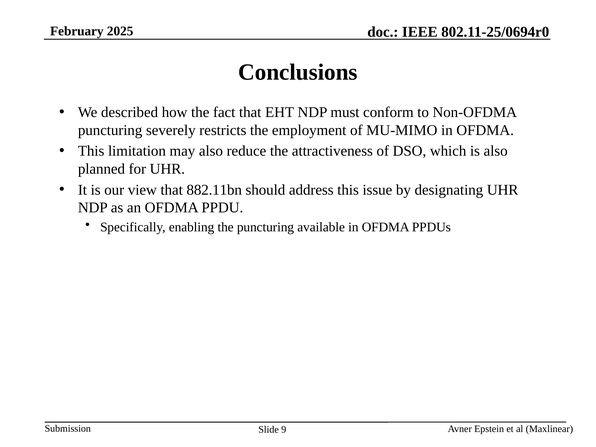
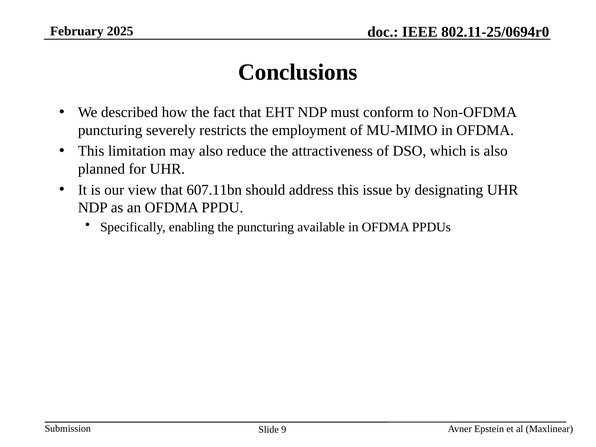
882.11bn: 882.11bn -> 607.11bn
